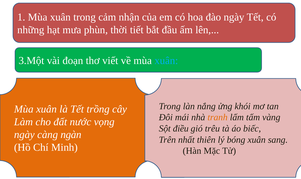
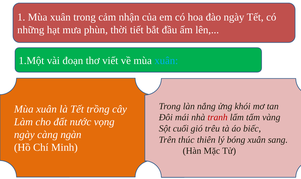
3.Một: 3.Một -> 1.Một
tranh colour: orange -> red
điều: điều -> cuối
nhất: nhất -> thúc
